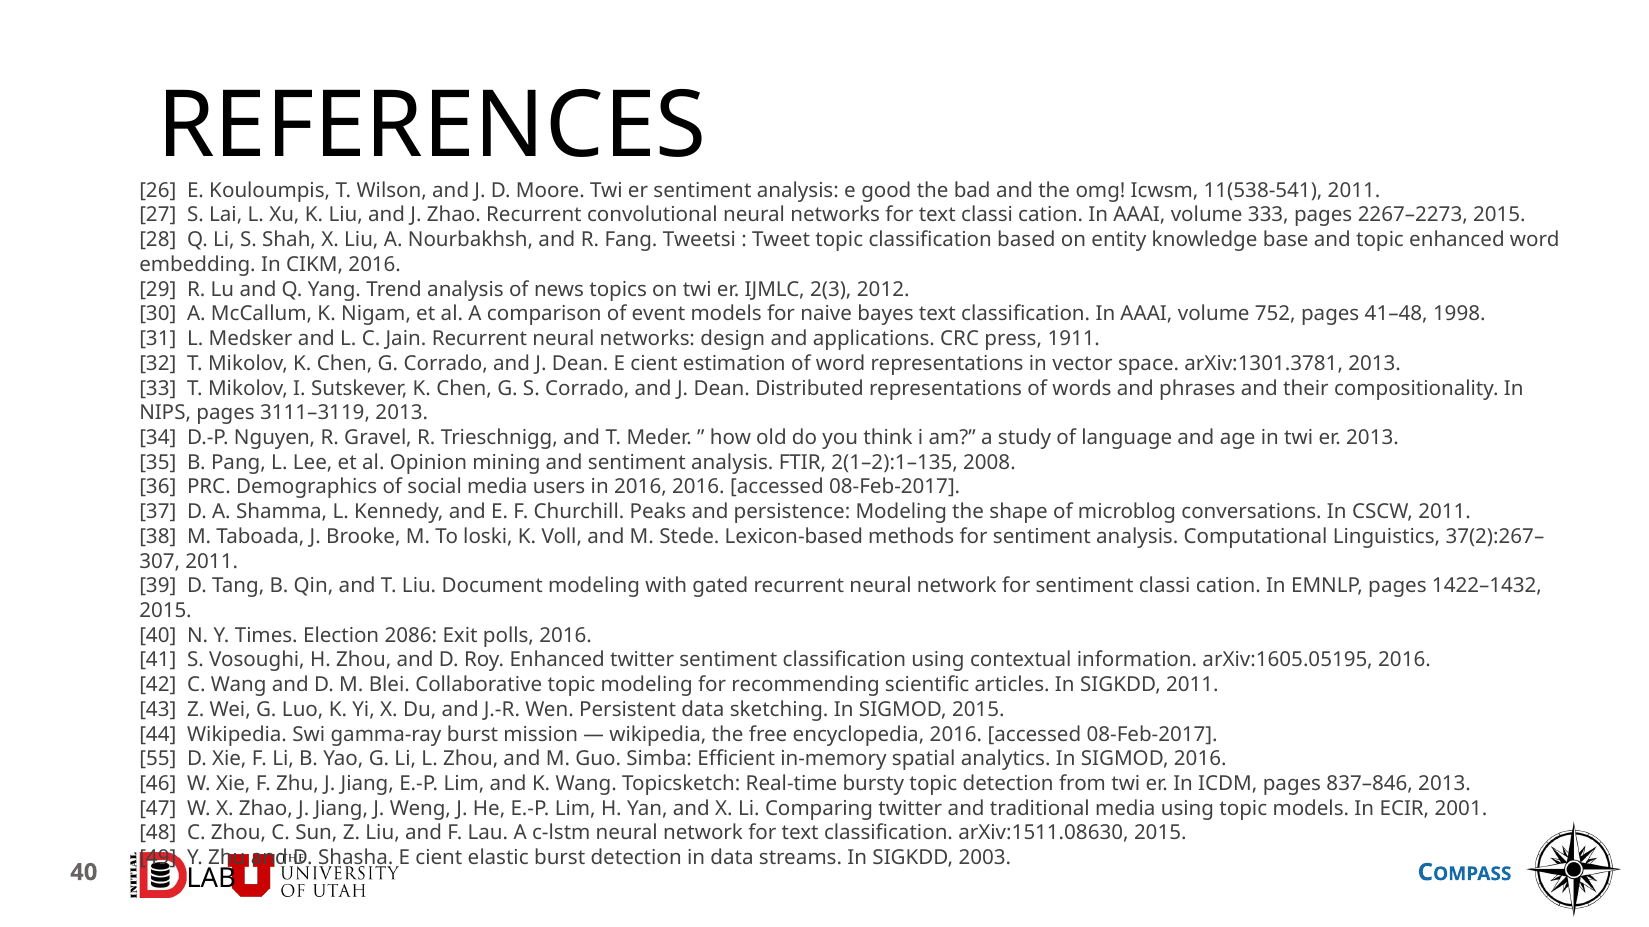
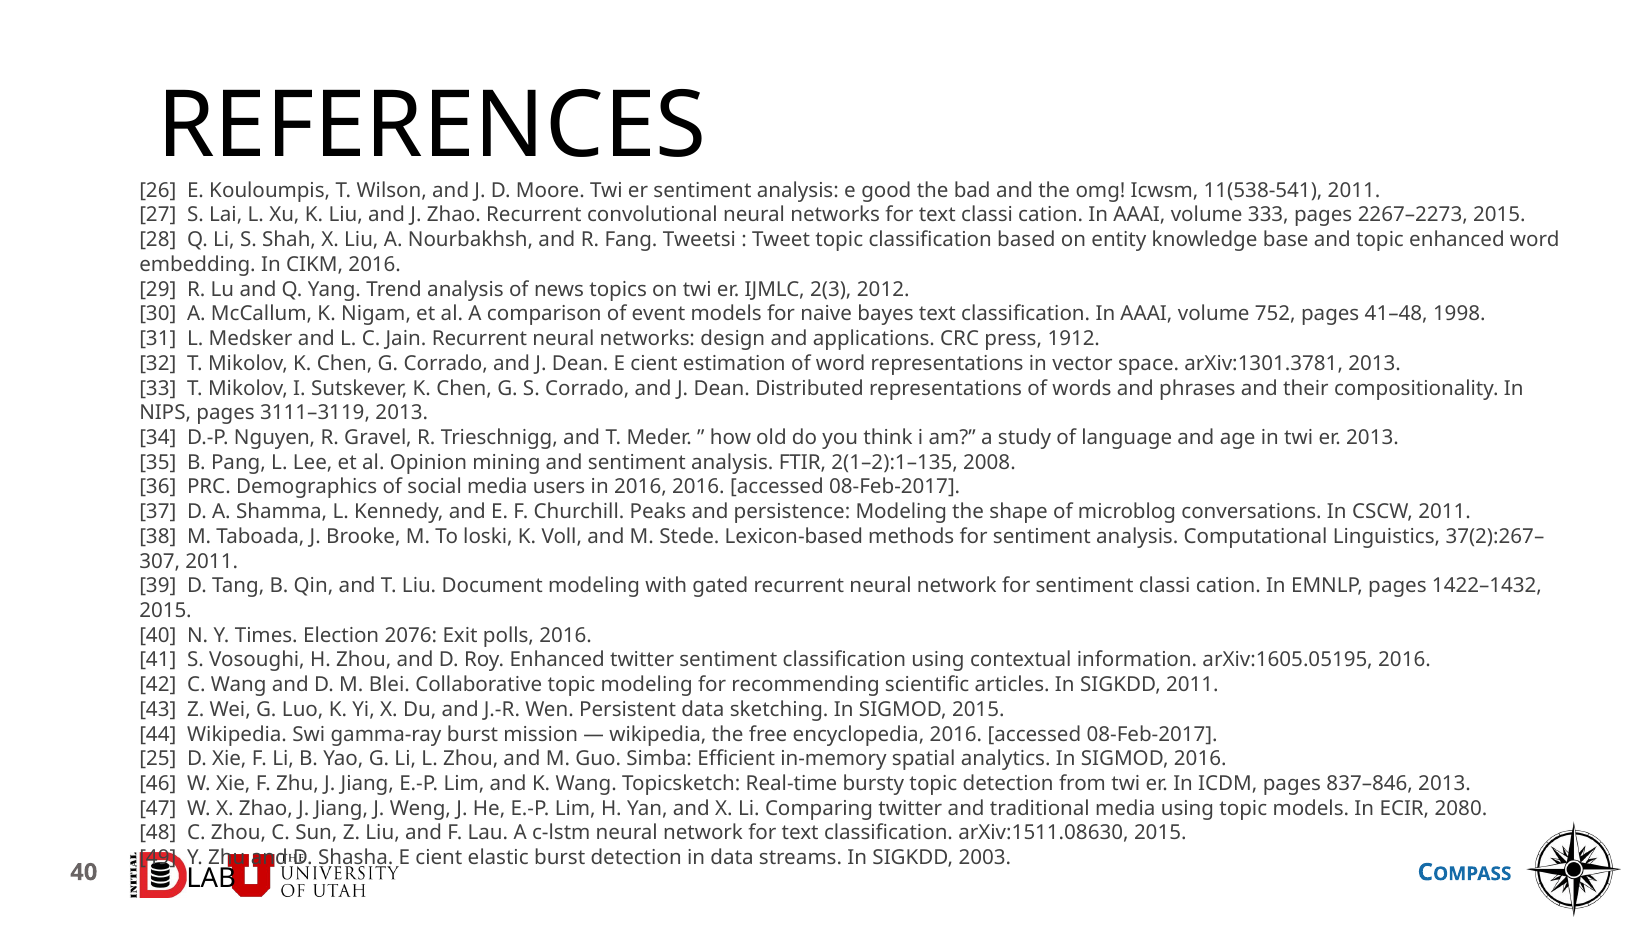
1911: 1911 -> 1912
2086: 2086 -> 2076
55: 55 -> 25
2001: 2001 -> 2080
